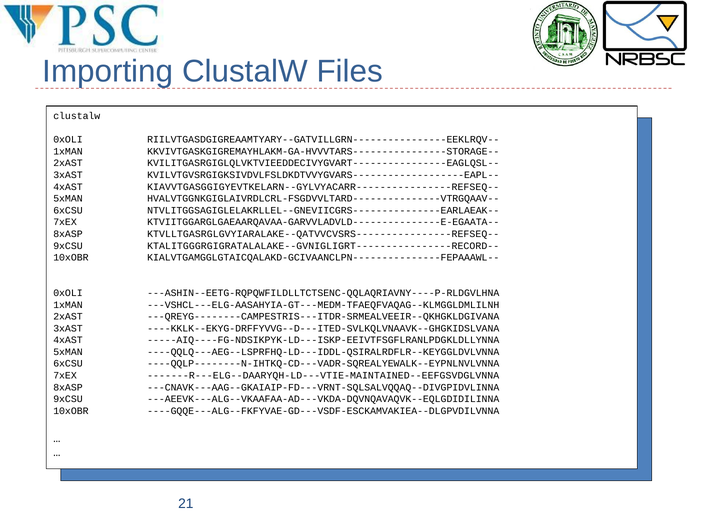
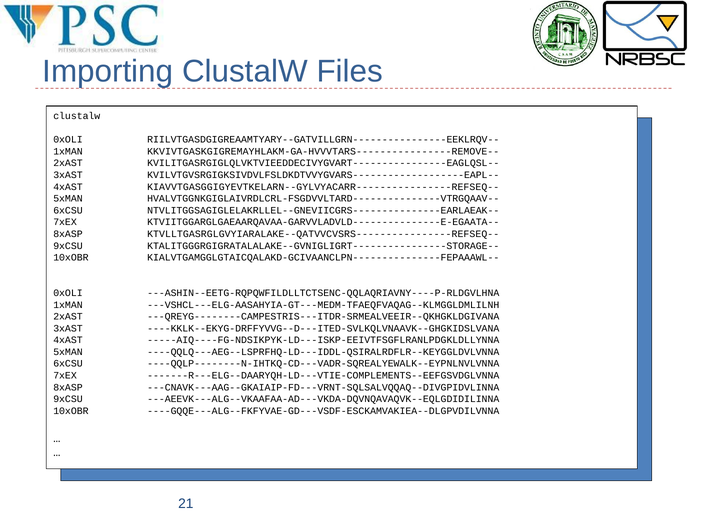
KKVIVTGASKGIGREMAYHLAKM-GA-HVVVTARS----------------STORAGE--: KKVIVTGASKGIGREMAYHLAKM-GA-HVVVTARS----------------STORAGE-- -> KKVIVTGASKGIGREMAYHLAKM-GA-HVVVTARS----------------REMOVE--
KTALITGGGRGIGRATALALAKE--GVNIGLIGRT----------------RECORD--: KTALITGGGRGIGRATALALAKE--GVNIGLIGRT----------------RECORD-- -> KTALITGGGRGIGRATALALAKE--GVNIGLIGRT----------------STORAGE--
-------R---ELG--DAARYQH-LD---VTIE-MAINTAINED--EEFGSVDGLVNNA: -------R---ELG--DAARYQH-LD---VTIE-MAINTAINED--EEFGSVDGLVNNA -> -------R---ELG--DAARYQH-LD---VTIE-COMPLEMENTS--EEFGSVDGLVNNA
